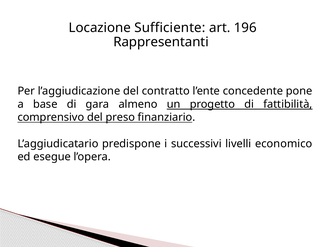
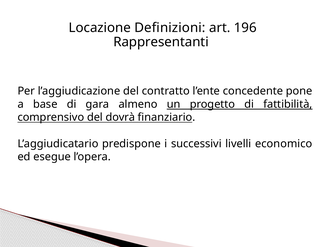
Sufficiente: Sufficiente -> Definizioni
preso: preso -> dovrà
